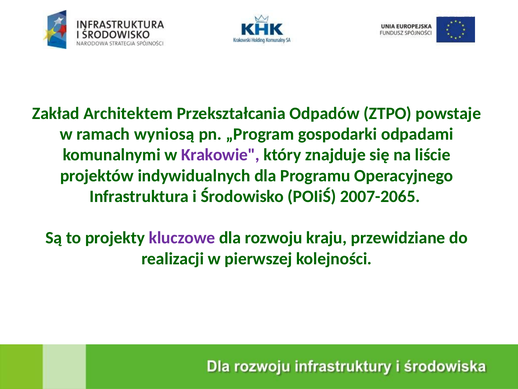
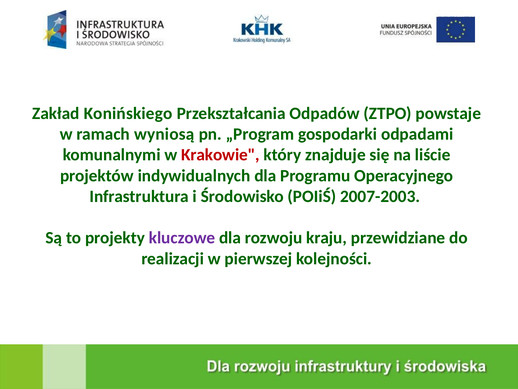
Architektem: Architektem -> Konińskiego
Krakowie colour: purple -> red
2007-2065: 2007-2065 -> 2007-2003
